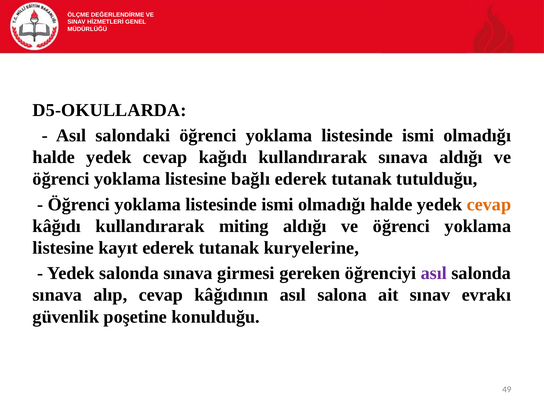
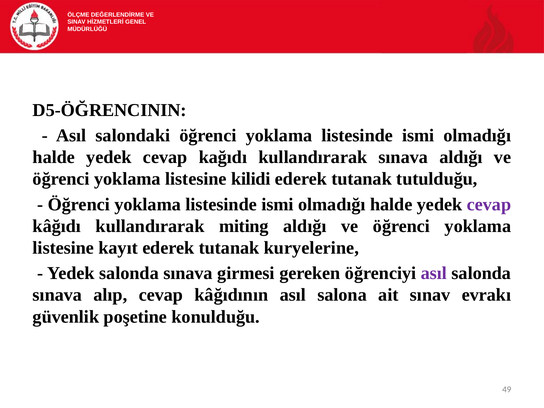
D5-OKULLARDA: D5-OKULLARDA -> D5-ÖĞRENCININ
bağlı: bağlı -> kilidi
cevap at (489, 204) colour: orange -> purple
